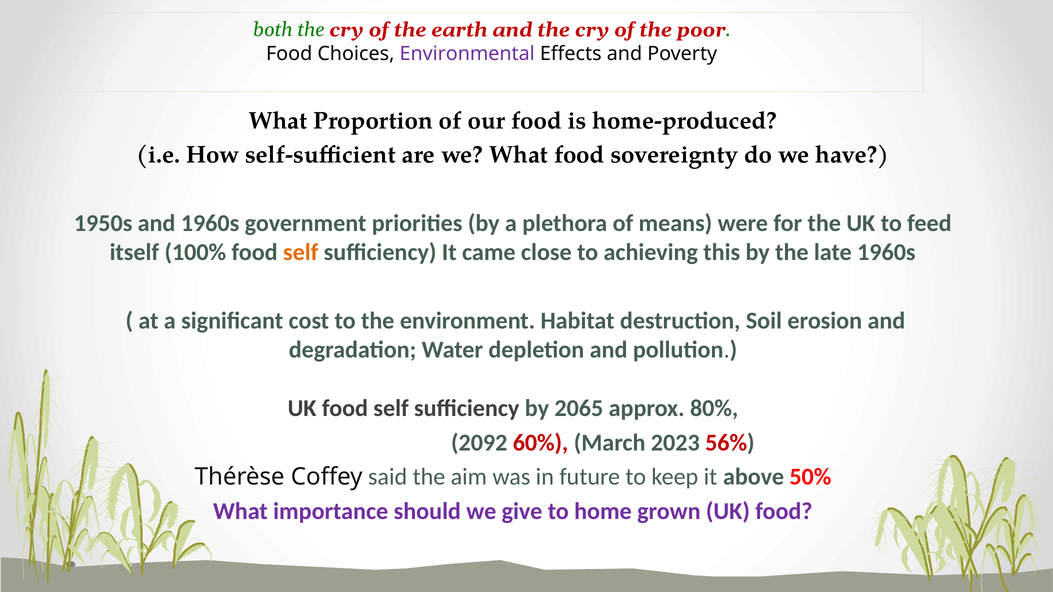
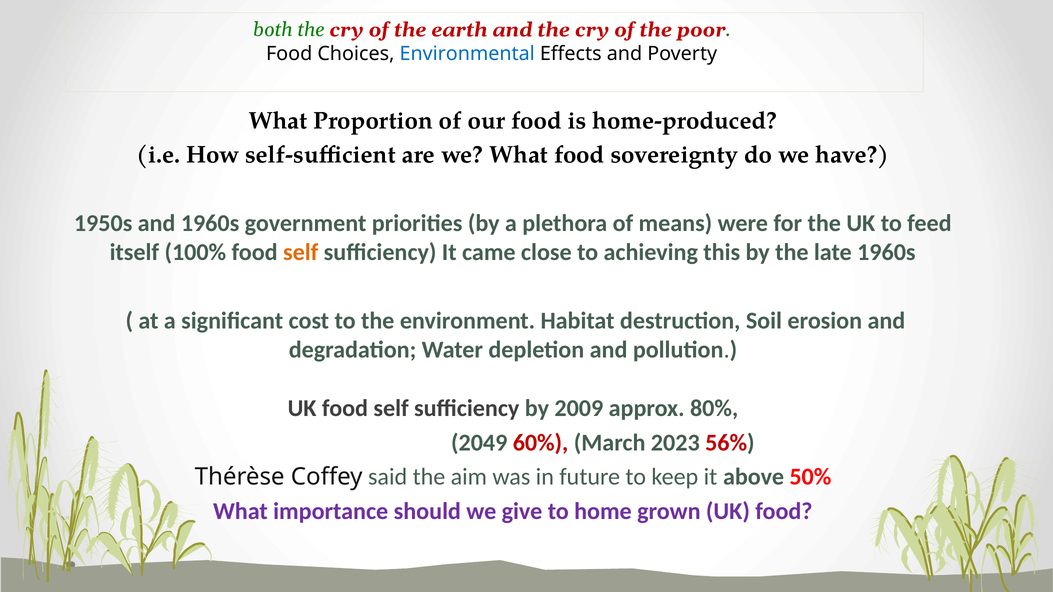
Environmental colour: purple -> blue
2065: 2065 -> 2009
2092: 2092 -> 2049
